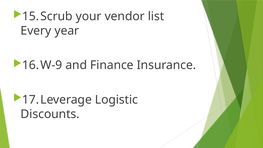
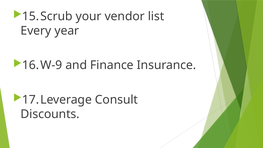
Logistic: Logistic -> Consult
